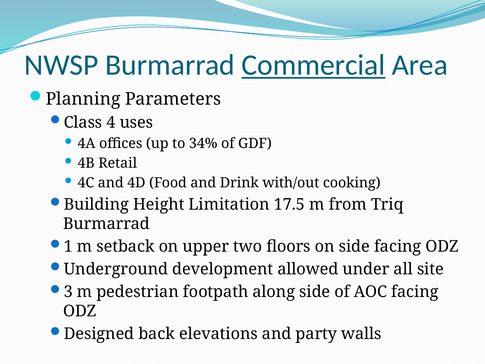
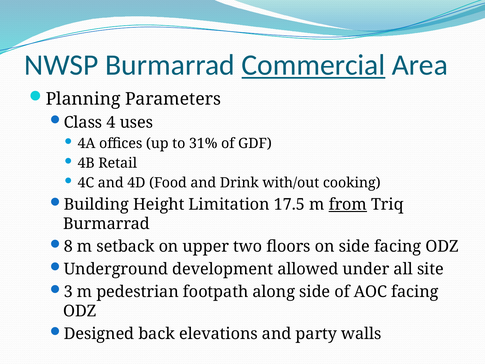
34%: 34% -> 31%
from underline: none -> present
1: 1 -> 8
